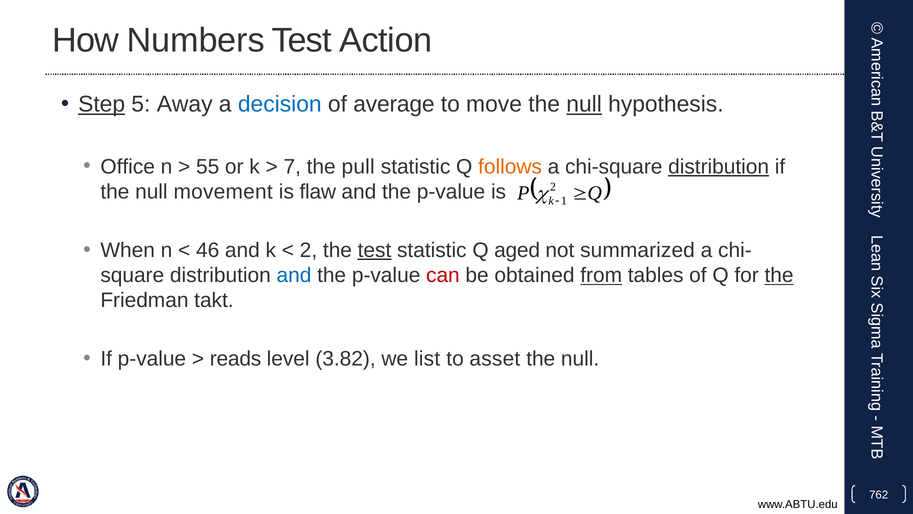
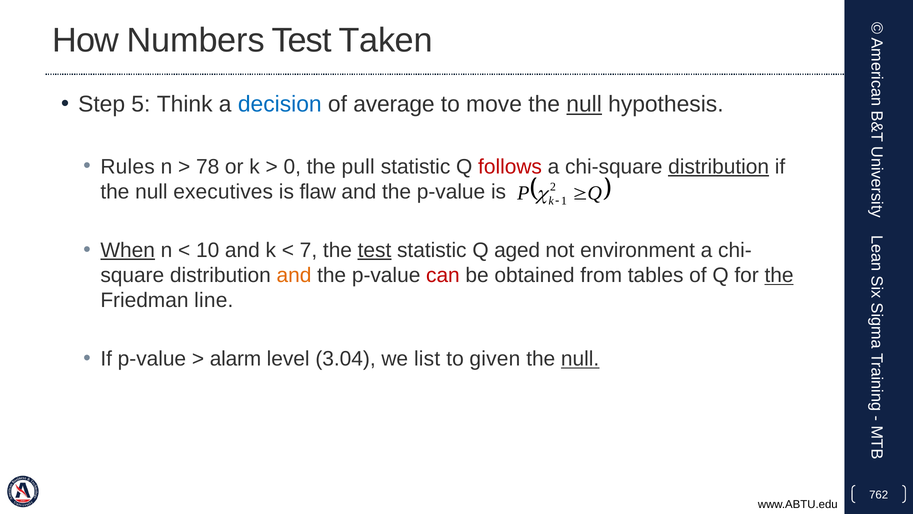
Action: Action -> Taken
Step underline: present -> none
Away: Away -> Think
Office: Office -> Rules
55: 55 -> 78
7: 7 -> 0
follows colour: orange -> red
movement: movement -> executives
When underline: none -> present
46: 46 -> 10
2 at (308, 250): 2 -> 7
summarized: summarized -> environment
and at (294, 275) colour: blue -> orange
from underline: present -> none
takt: takt -> line
reads: reads -> alarm
3.82: 3.82 -> 3.04
asset: asset -> given
null at (580, 359) underline: none -> present
